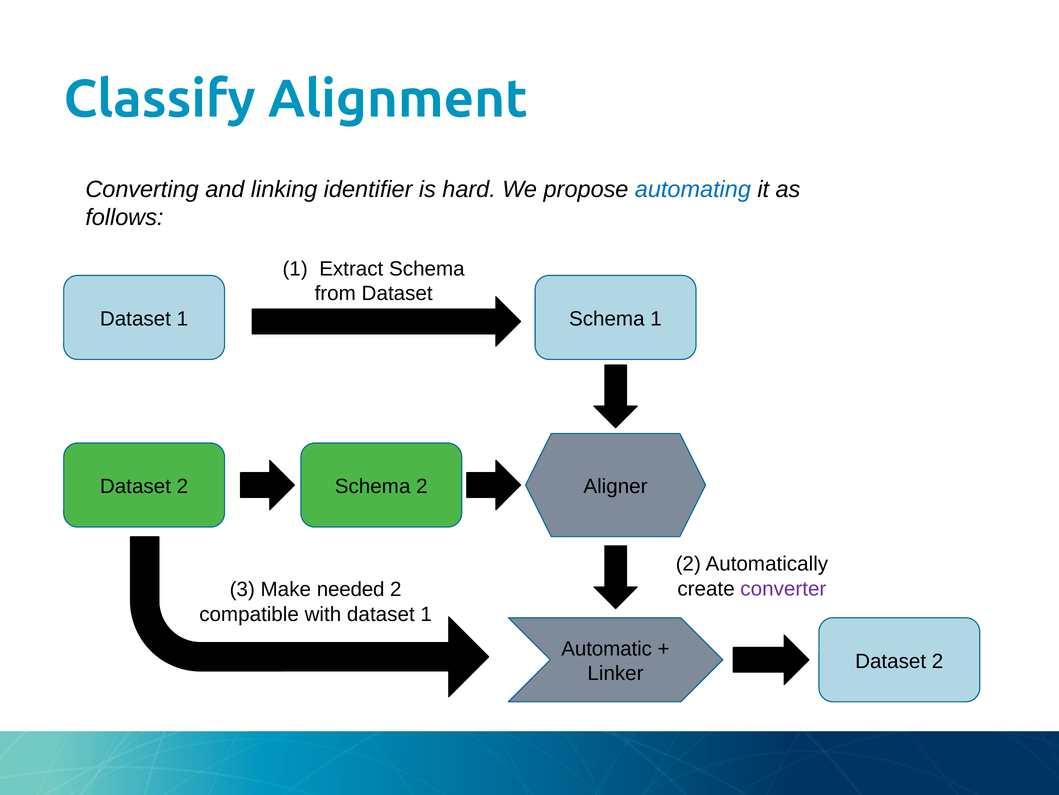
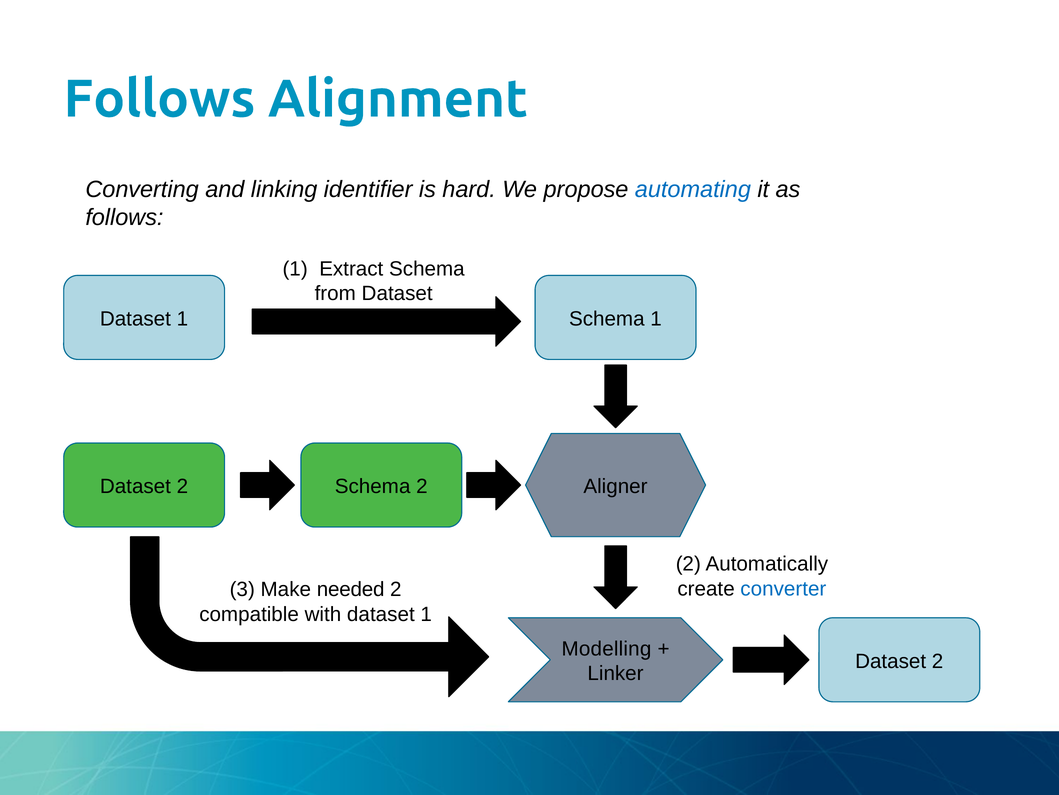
Classify at (160, 99): Classify -> Follows
converter colour: purple -> blue
Automatic: Automatic -> Modelling
